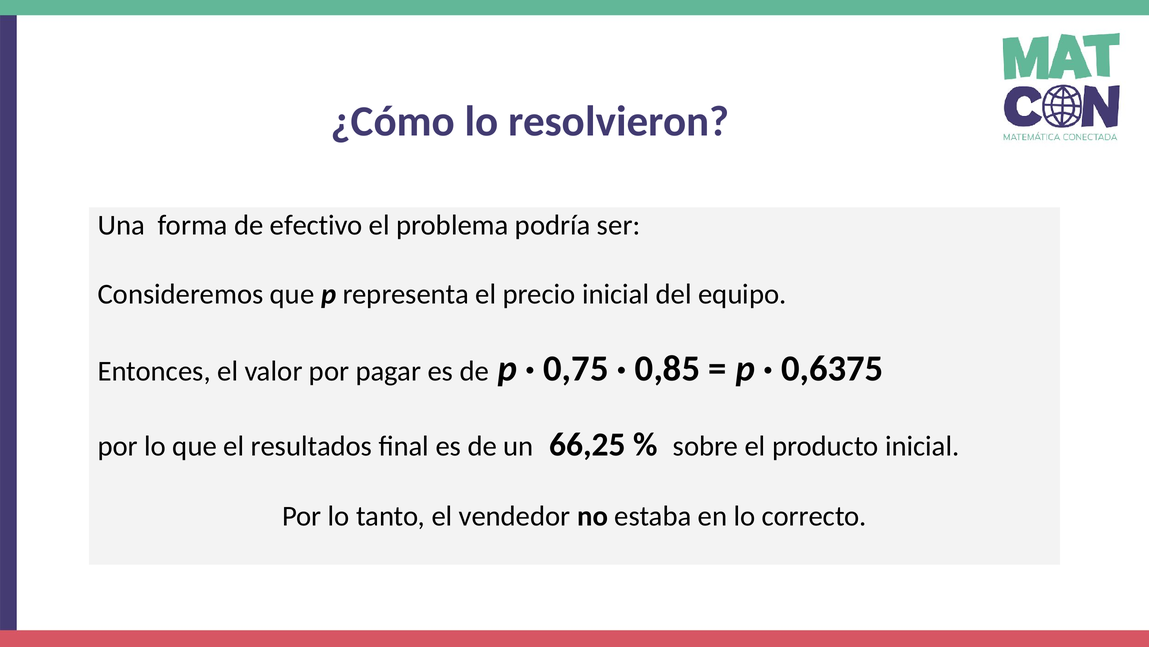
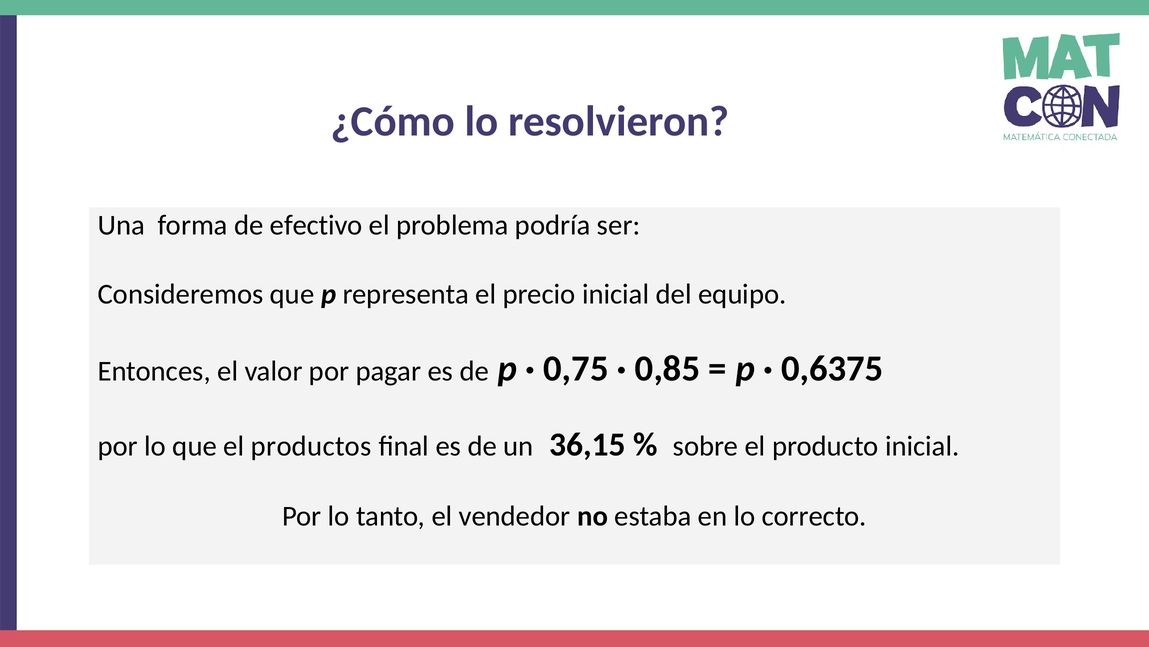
resultados: resultados -> productos
66,25: 66,25 -> 36,15
